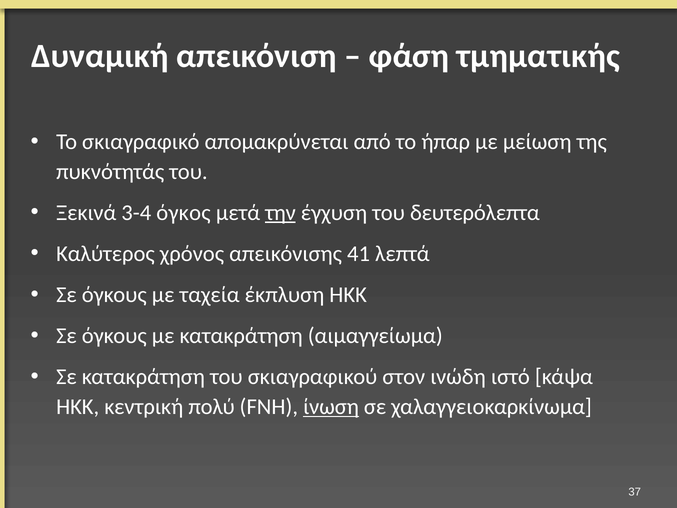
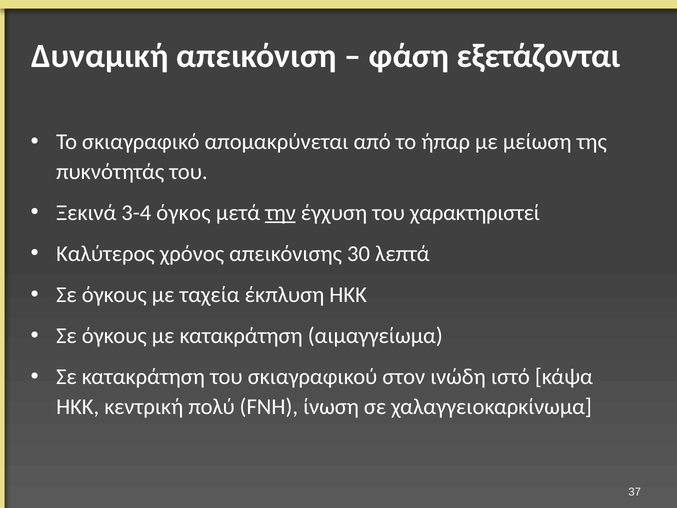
τμηματικής: τμηματικής -> εξετάζονται
δευτερόλεπτα: δευτερόλεπτα -> χαρακτηριστεί
41: 41 -> 30
ίνωση underline: present -> none
